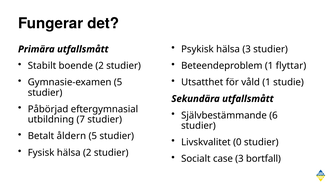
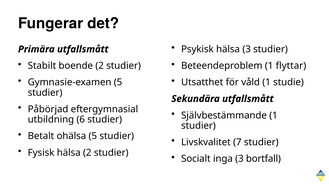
Självbestämmande 6: 6 -> 1
7: 7 -> 6
åldern: åldern -> ohälsa
0: 0 -> 7
case: case -> inga
